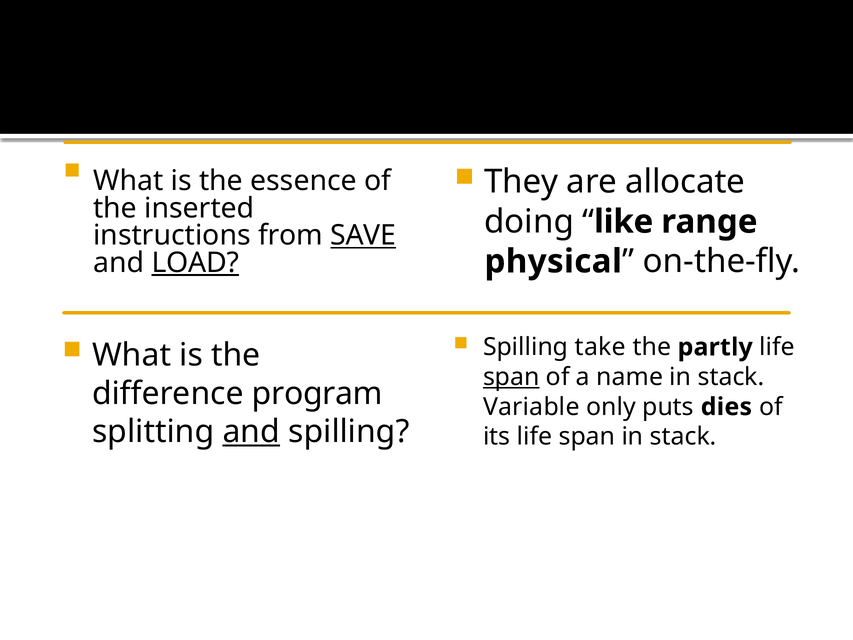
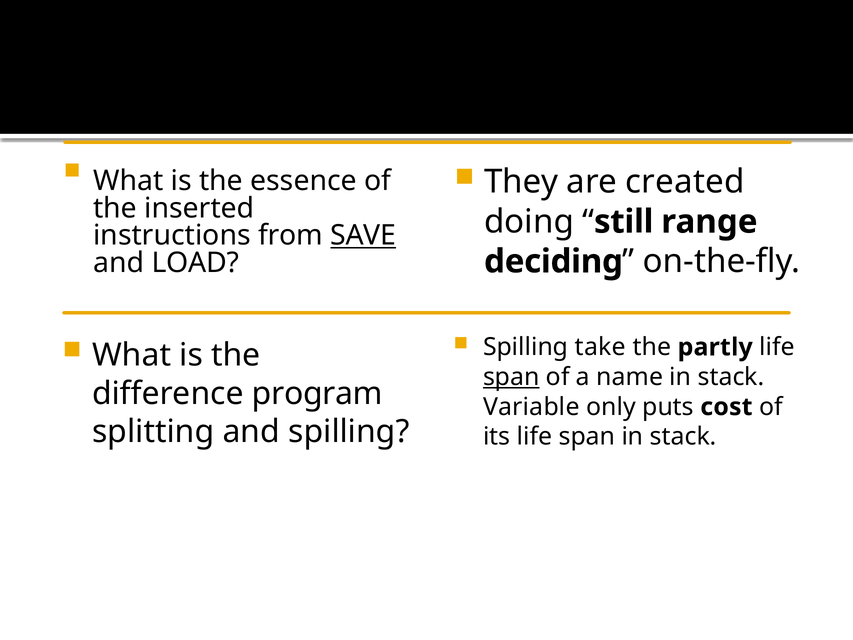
allocate: allocate -> created
like: like -> still
LOAD underline: present -> none
physical: physical -> deciding
dies: dies -> cost
and at (251, 432) underline: present -> none
